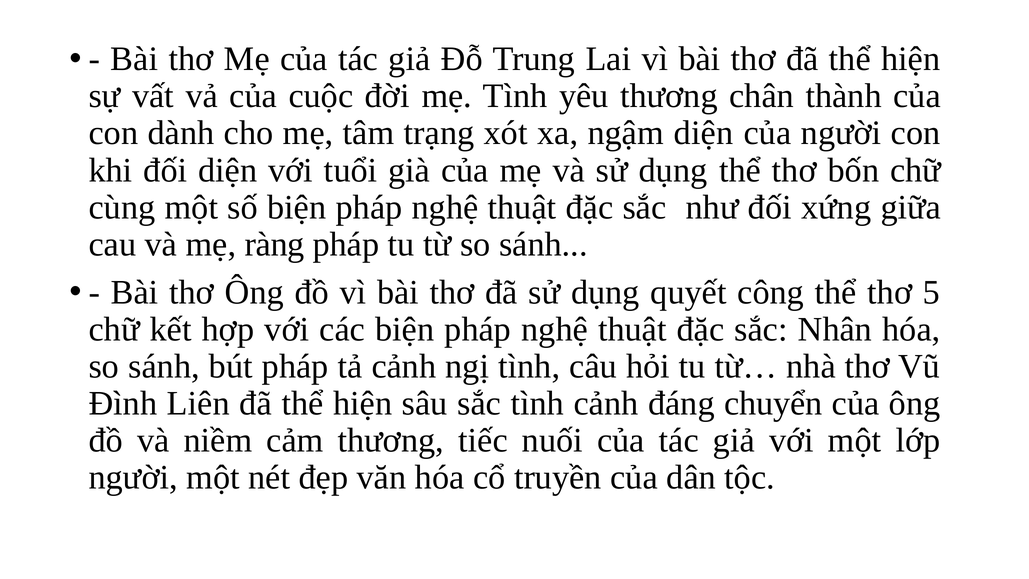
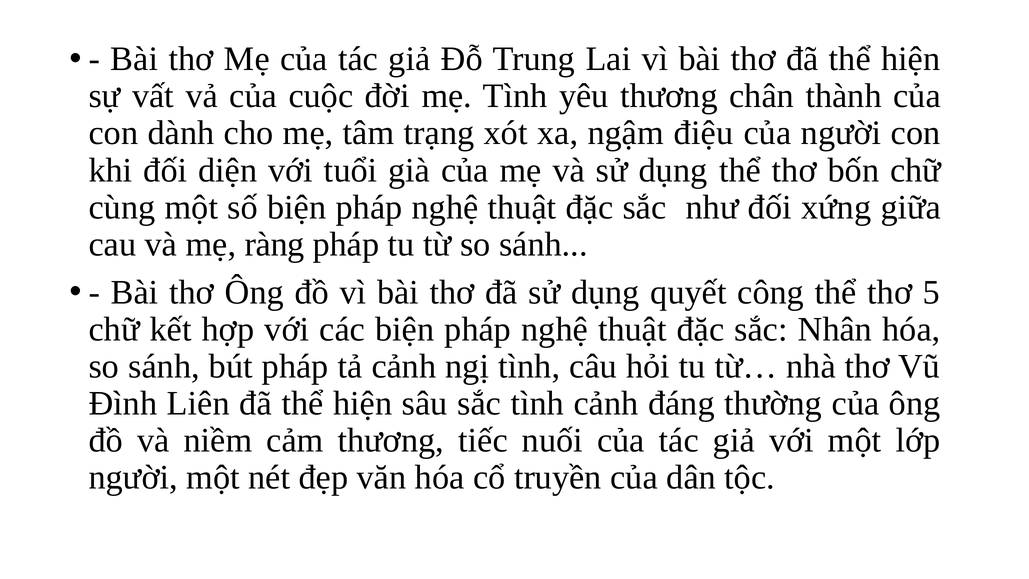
ngậm diện: diện -> điệu
chuyển: chuyển -> thường
